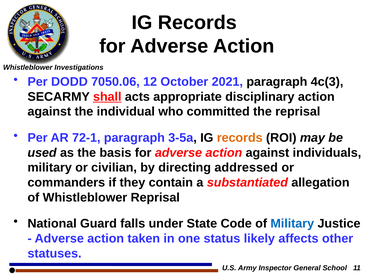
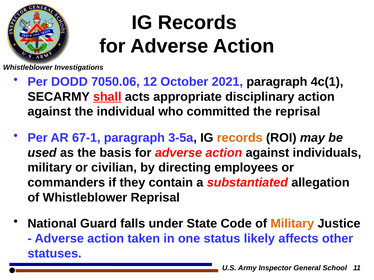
4c(3: 4c(3 -> 4c(1
72-1: 72-1 -> 67-1
addressed: addressed -> employees
Military at (292, 224) colour: blue -> orange
